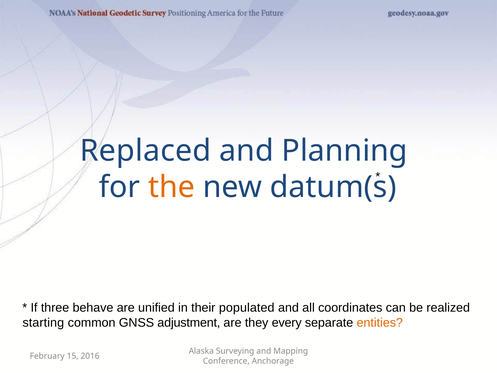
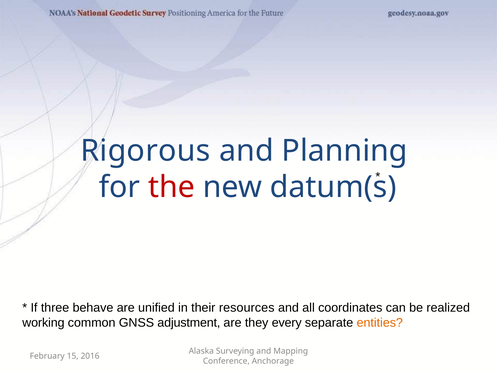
Replaced: Replaced -> Rigorous
the colour: orange -> red
populated: populated -> resources
starting: starting -> working
